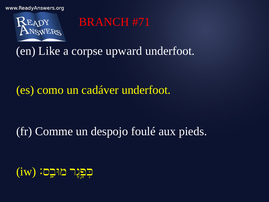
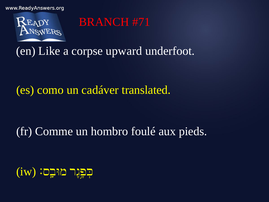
cadáver underfoot: underfoot -> translated
despojo: despojo -> hombro
